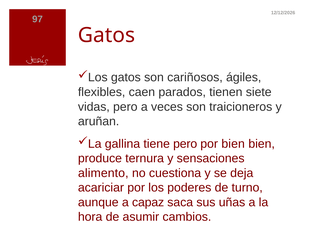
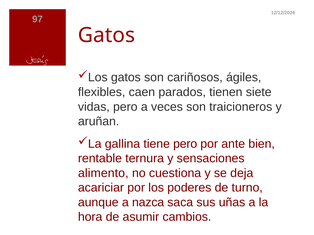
por bien: bien -> ante
produce: produce -> rentable
capaz: capaz -> nazca
